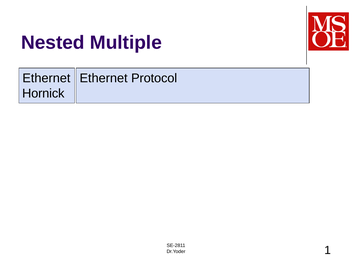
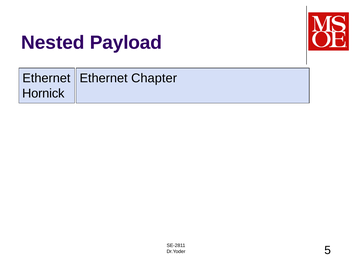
Multiple: Multiple -> Payload
Protocol: Protocol -> Chapter
1: 1 -> 5
